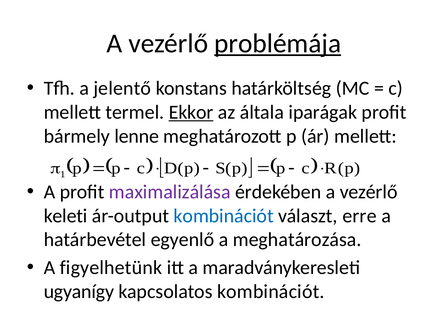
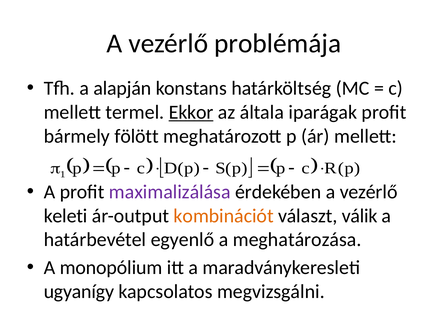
problémája underline: present -> none
jelentő: jelentő -> alapján
lenne: lenne -> fölött
kombinációt at (224, 216) colour: blue -> orange
erre: erre -> válik
figyelhetünk: figyelhetünk -> monopólium
kapcsolatos kombinációt: kombinációt -> megvizsgálni
